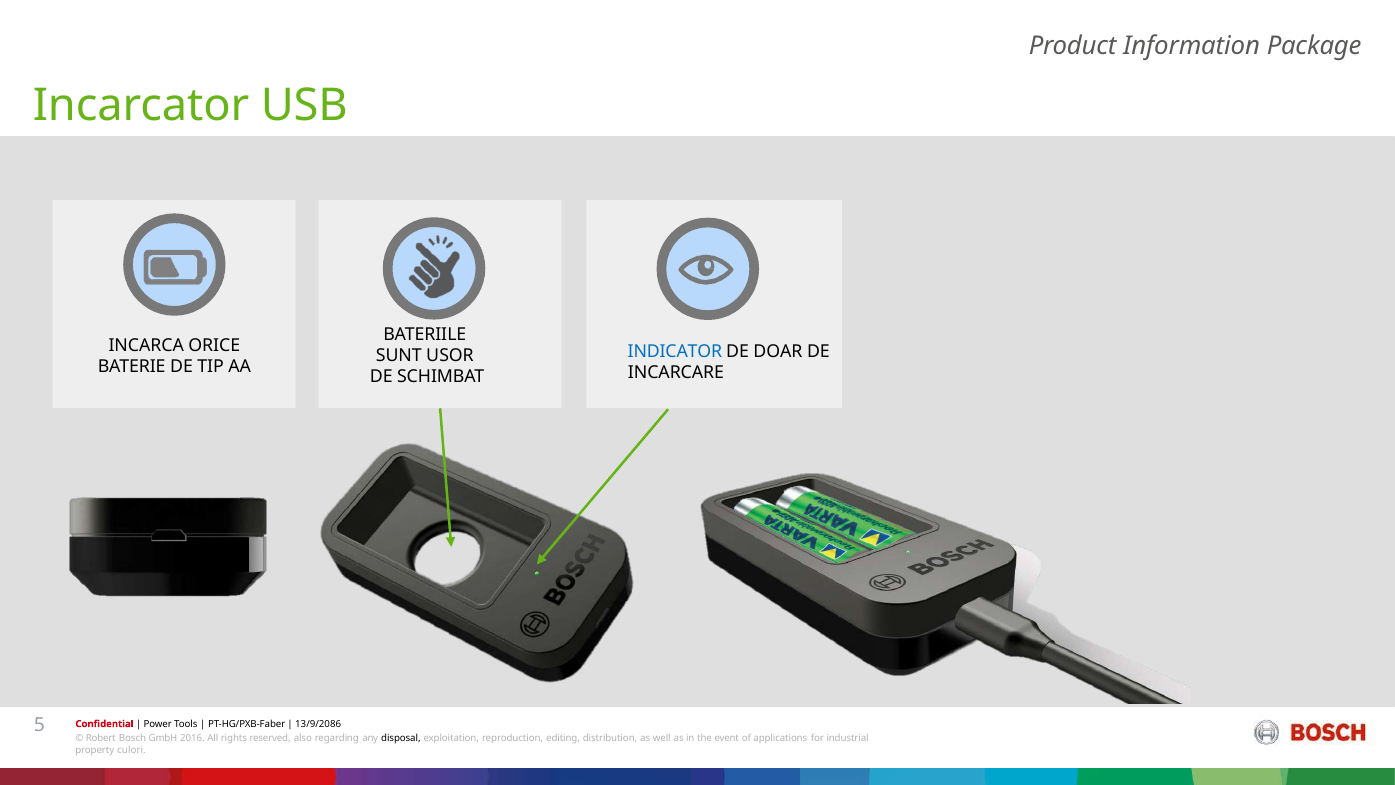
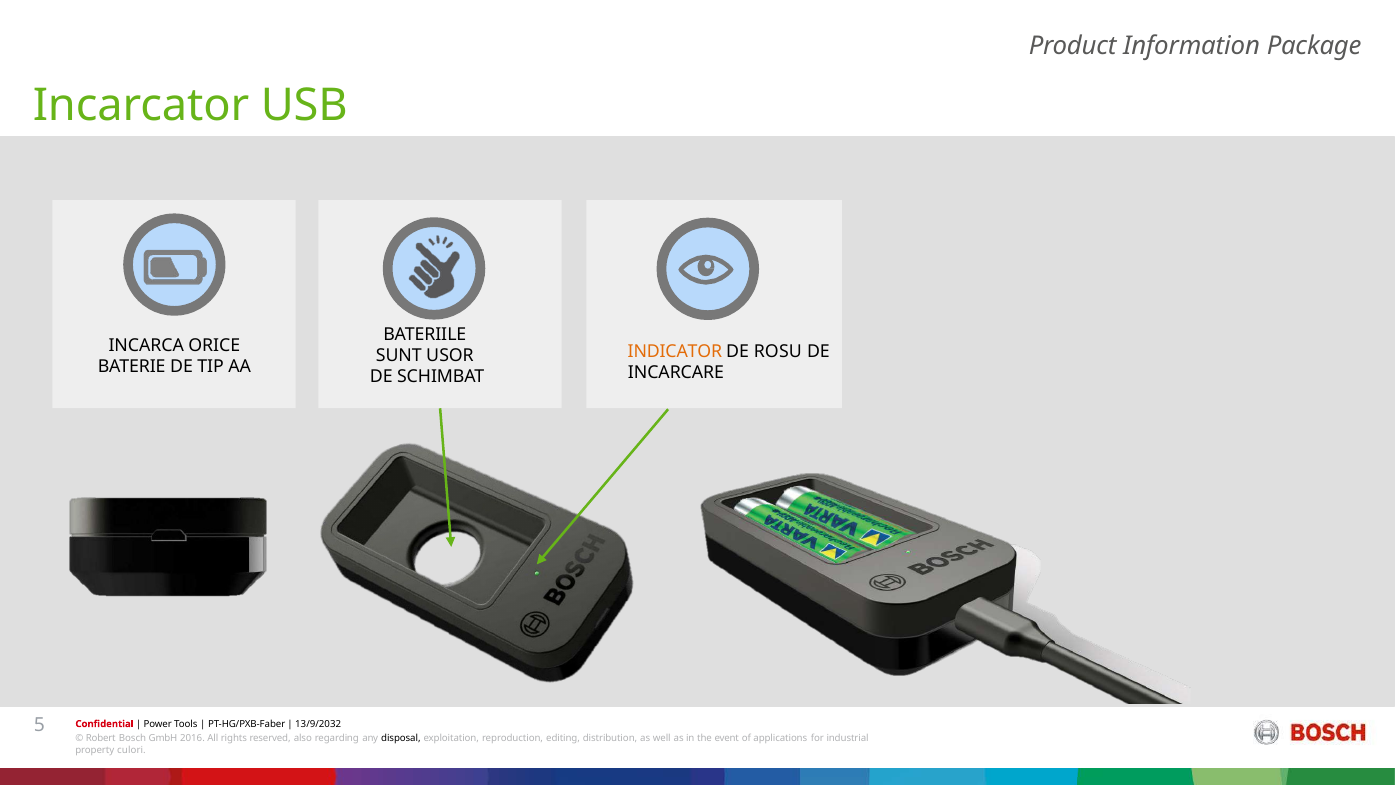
INDICATOR colour: blue -> orange
DOAR: DOAR -> ROSU
13/9/2086: 13/9/2086 -> 13/9/2032
